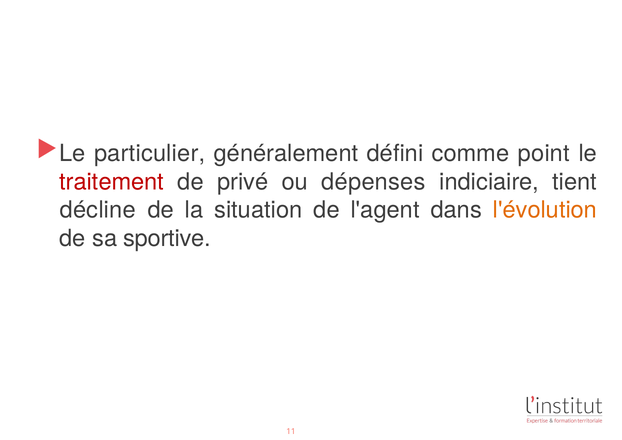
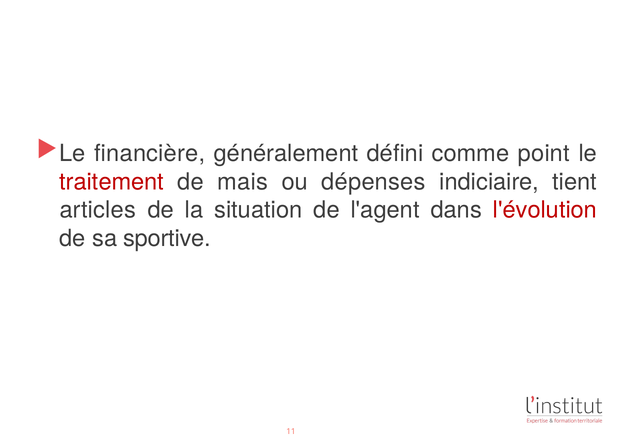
particulier: particulier -> financière
privé: privé -> mais
décline: décline -> articles
l'évolution colour: orange -> red
